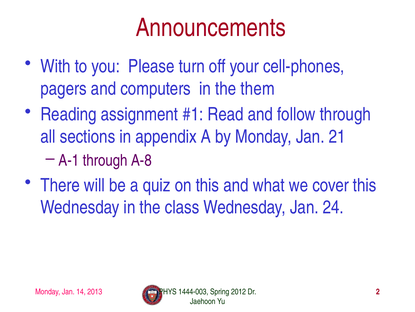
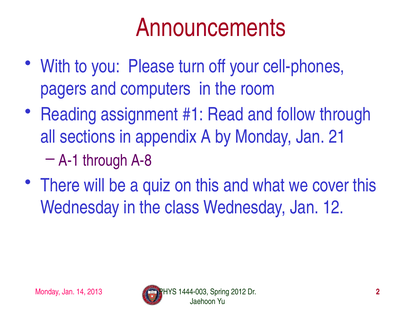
them: them -> room
24: 24 -> 12
